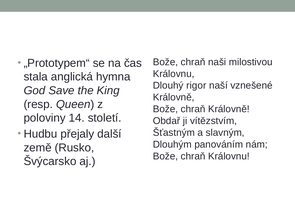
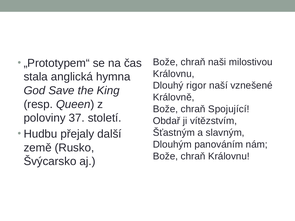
chraň Královně: Královně -> Spojující
14: 14 -> 37
